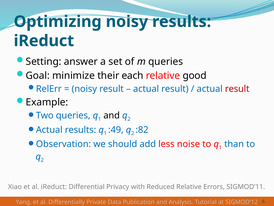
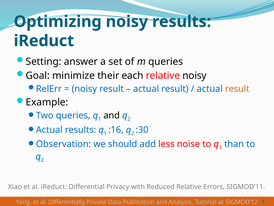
relative good: good -> noisy
result at (237, 89) colour: red -> orange
:49: :49 -> :16
:82: :82 -> :30
